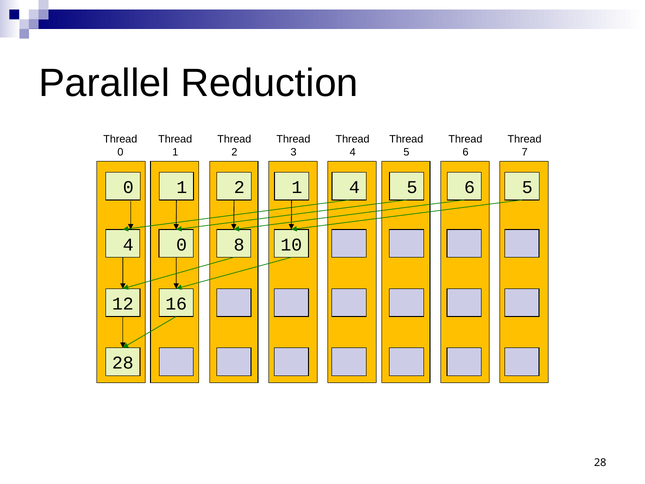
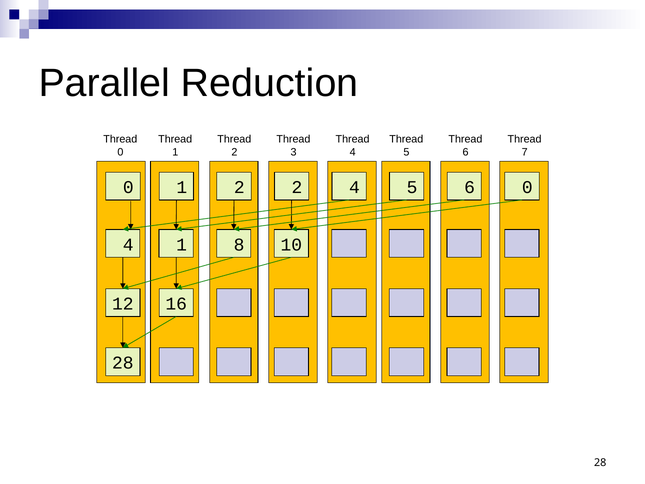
2 1: 1 -> 2
6 5: 5 -> 0
4 0: 0 -> 1
